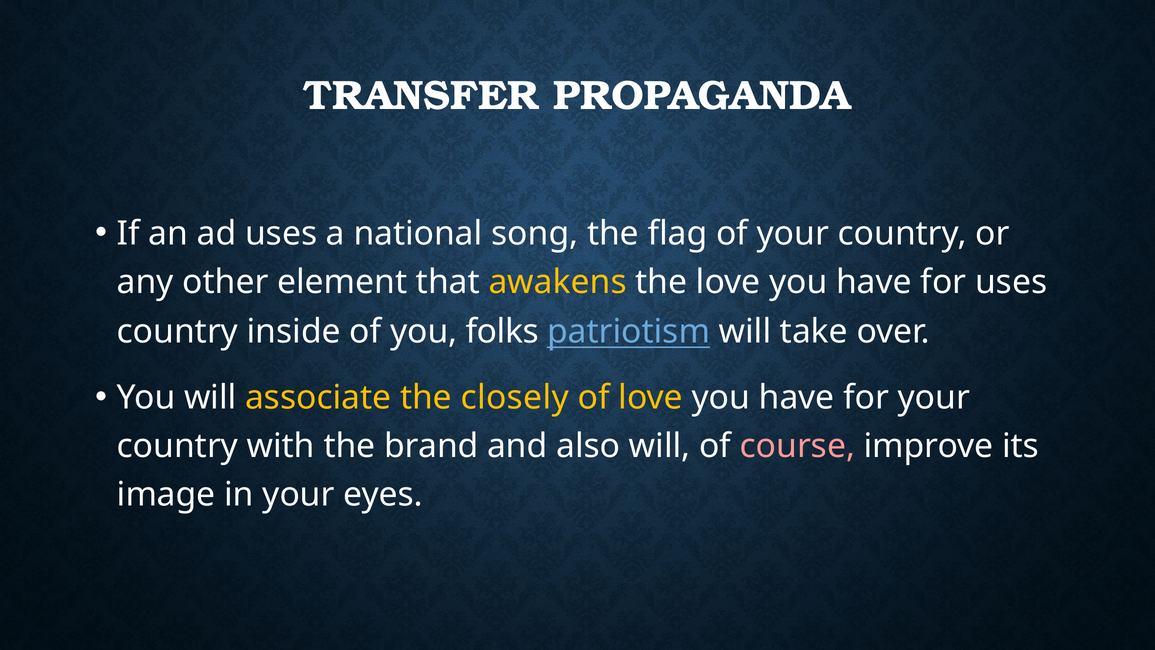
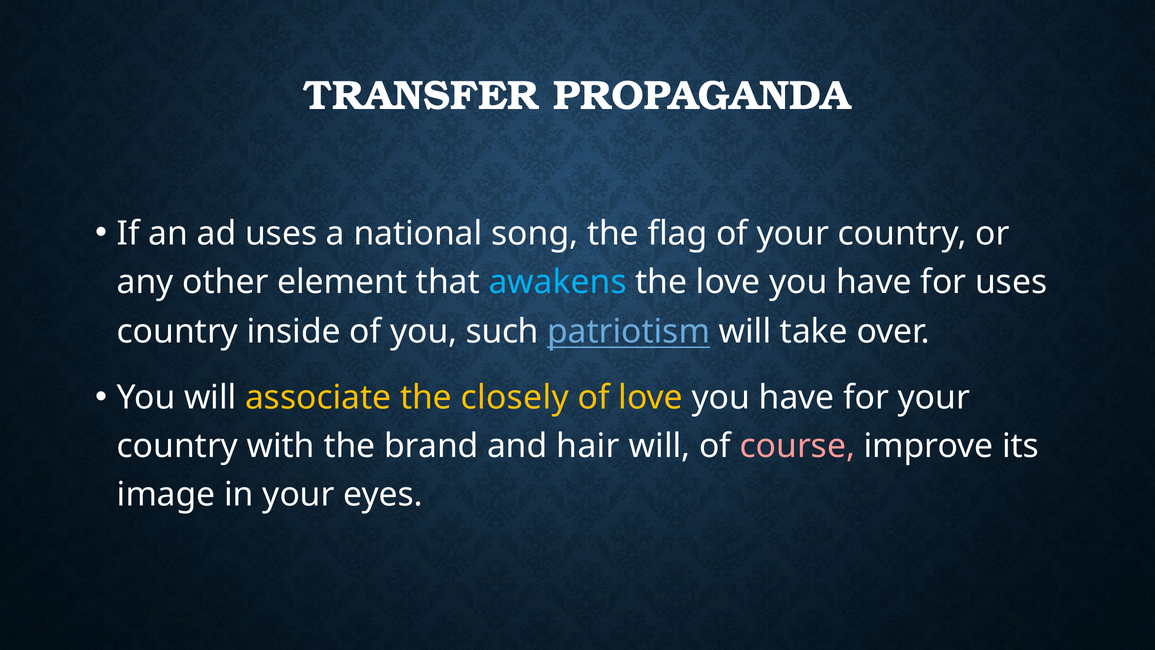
awakens colour: yellow -> light blue
folks: folks -> such
also: also -> hair
